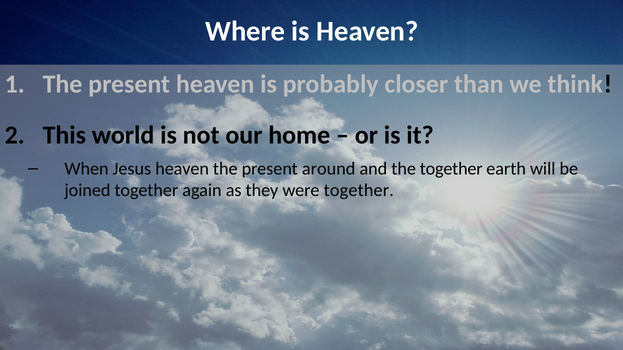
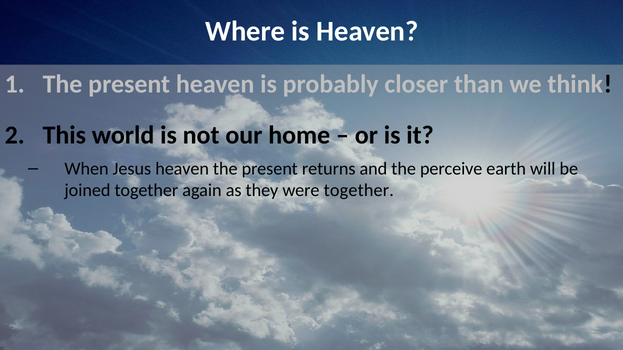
around: around -> returns
the together: together -> perceive
